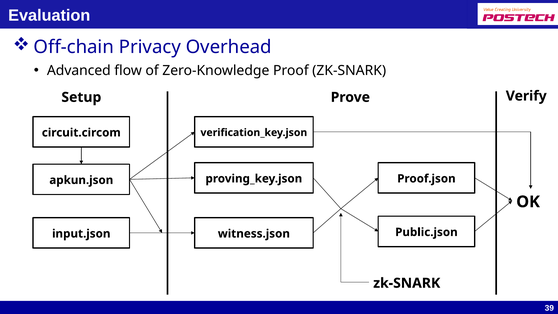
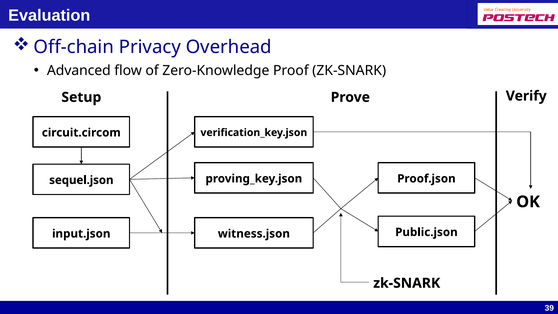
apkun.json: apkun.json -> sequel.json
